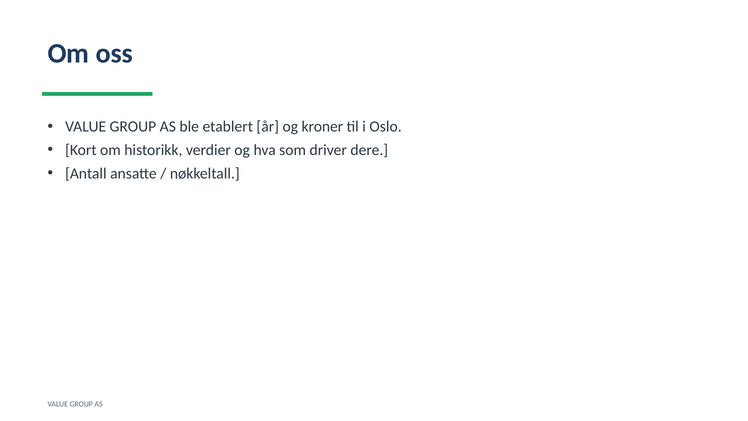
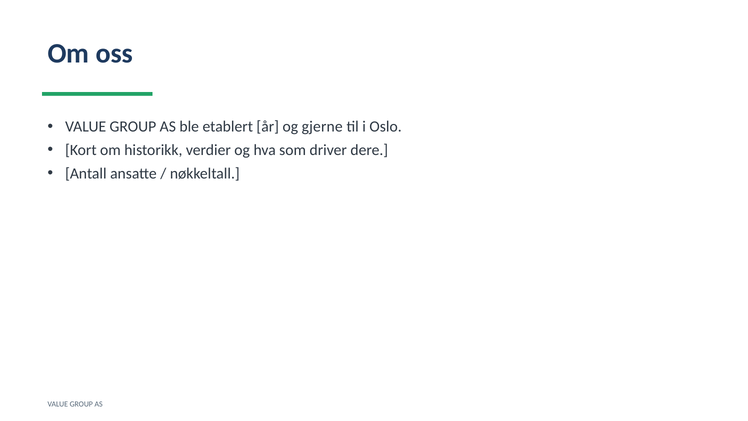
kroner: kroner -> gjerne
